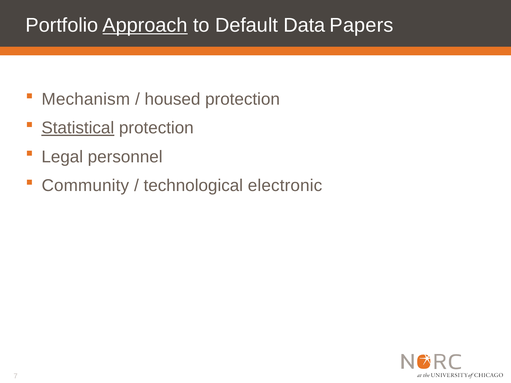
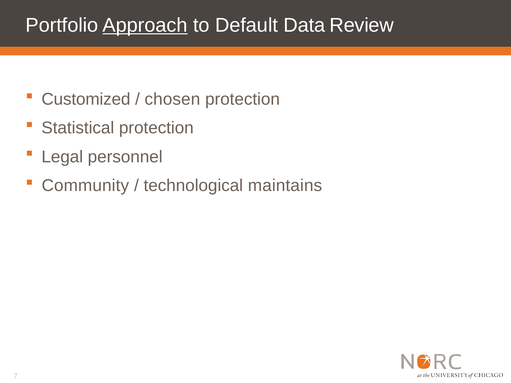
Papers: Papers -> Review
Mechanism: Mechanism -> Customized
housed: housed -> chosen
Statistical underline: present -> none
electronic: electronic -> maintains
